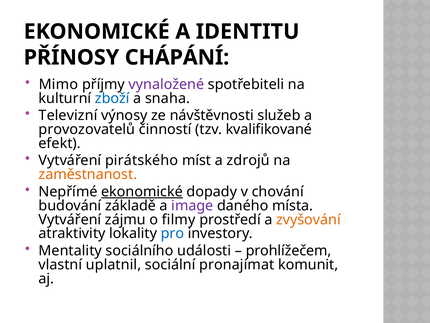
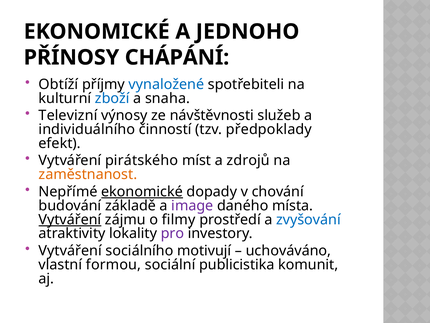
IDENTITU: IDENTITU -> JEDNOHO
Mimo: Mimo -> Obtíží
vynaložené colour: purple -> blue
provozovatelů: provozovatelů -> individuálního
kvalifikované: kvalifikované -> předpoklady
Vytváření at (70, 219) underline: none -> present
zvyšování colour: orange -> blue
pro colour: blue -> purple
Mentality at (70, 250): Mentality -> Vytváření
události: události -> motivují
prohlížečem: prohlížečem -> uchováváno
uplatnil: uplatnil -> formou
pronajímat: pronajímat -> publicistika
